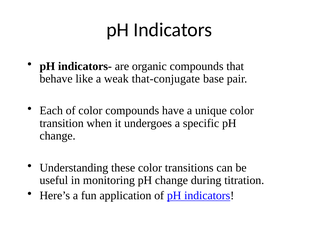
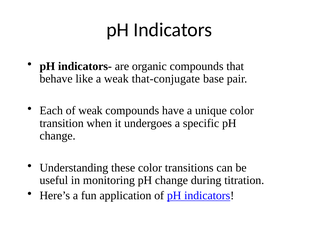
of color: color -> weak
